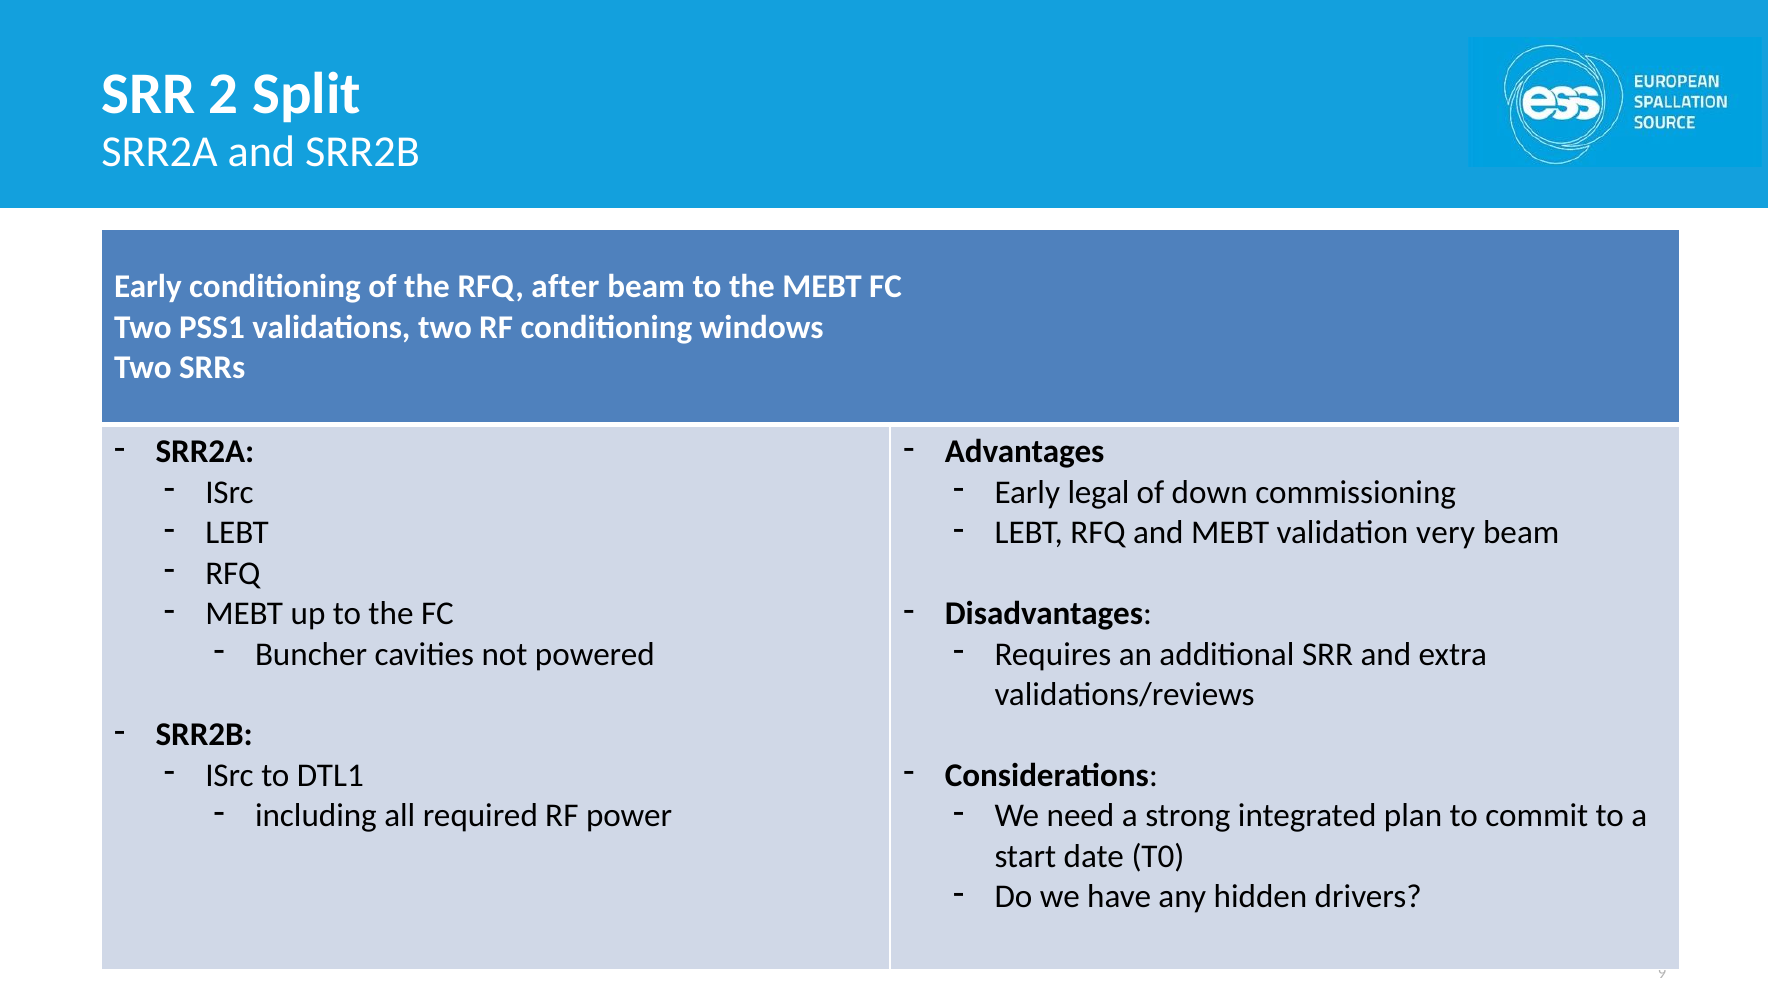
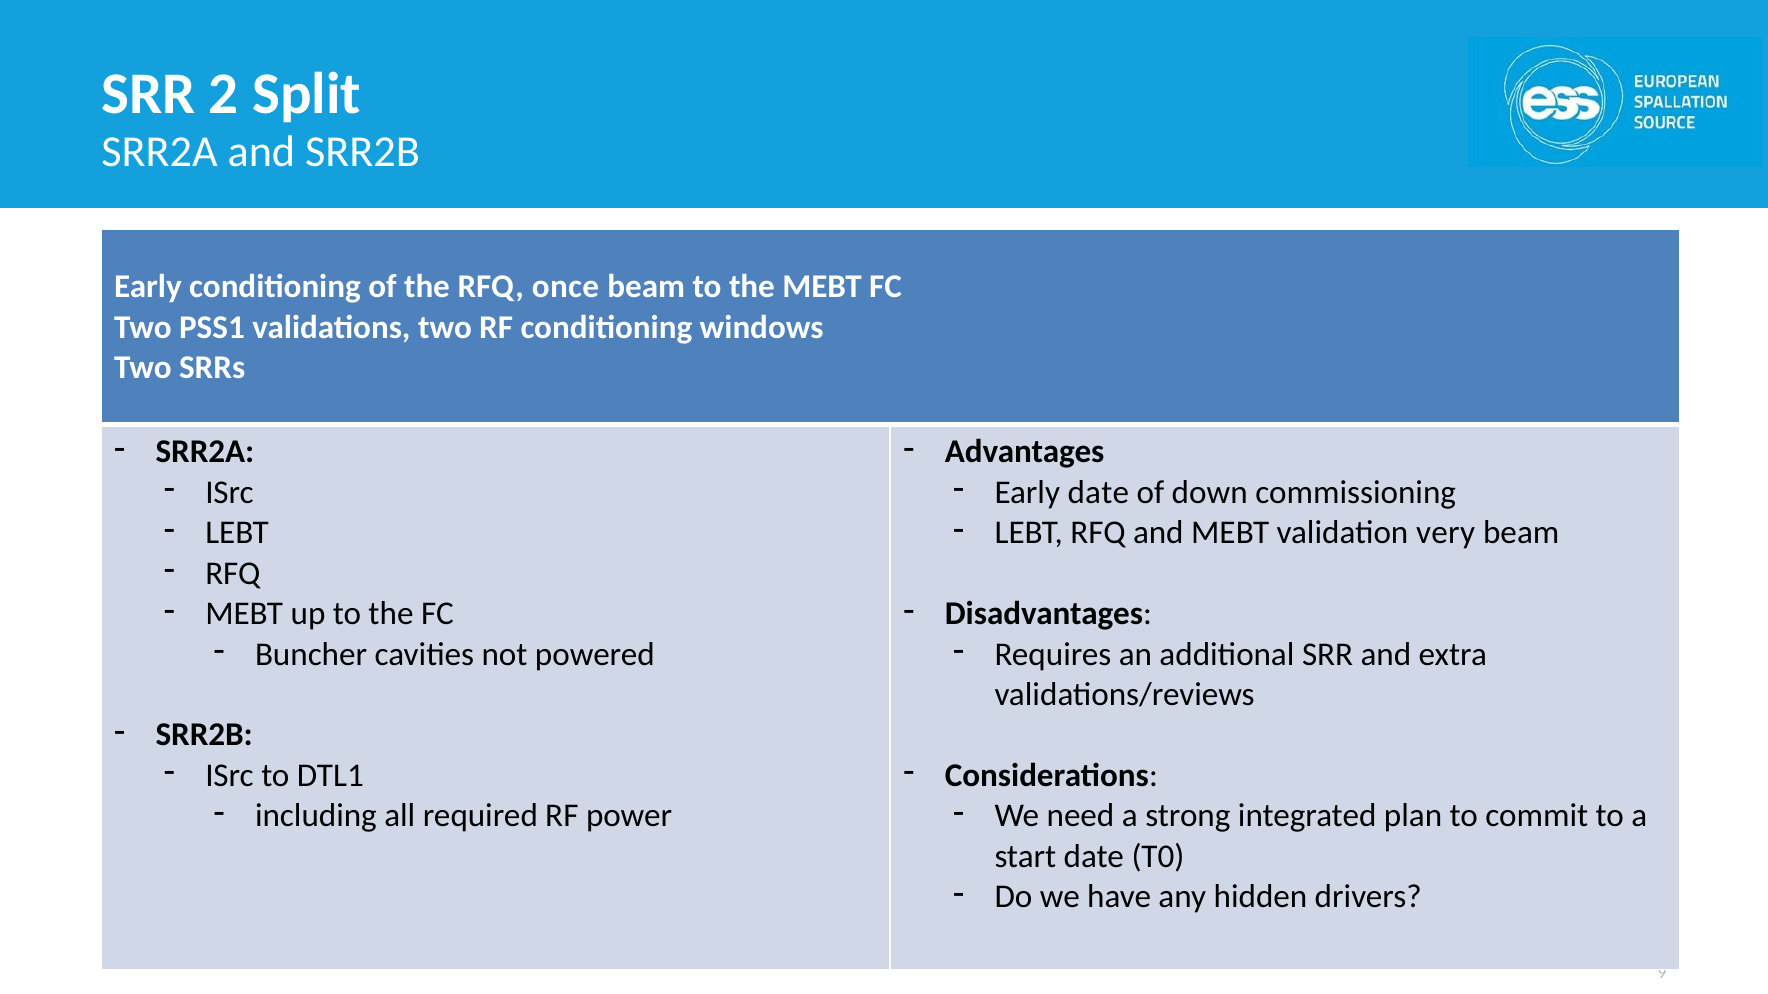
after: after -> once
Early legal: legal -> date
